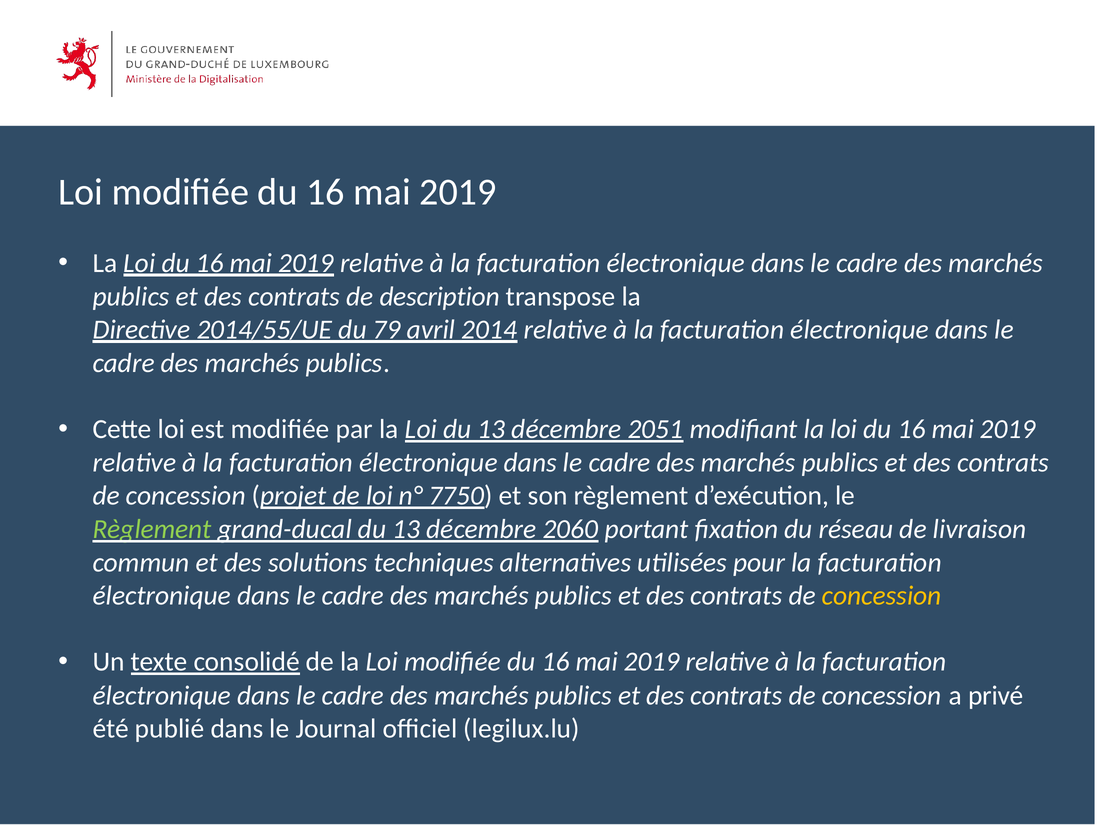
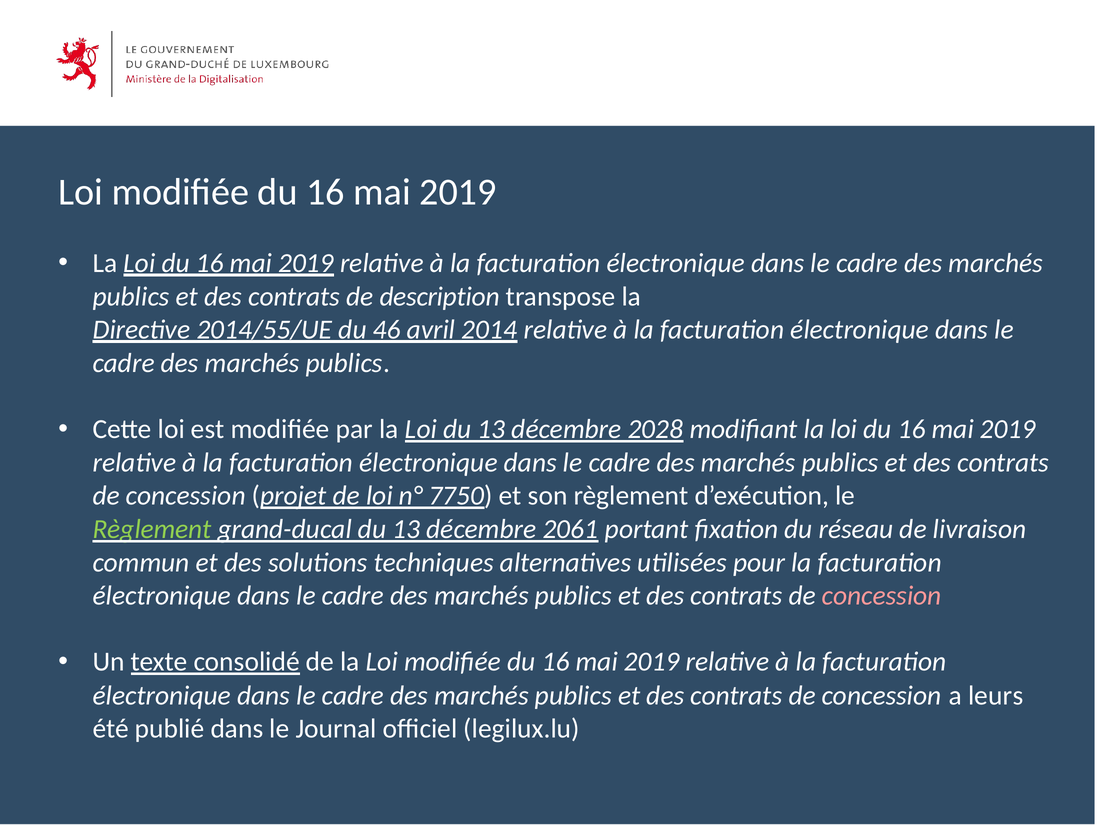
79: 79 -> 46
2051: 2051 -> 2028
2060: 2060 -> 2061
concession at (882, 595) colour: yellow -> pink
privé: privé -> leurs
